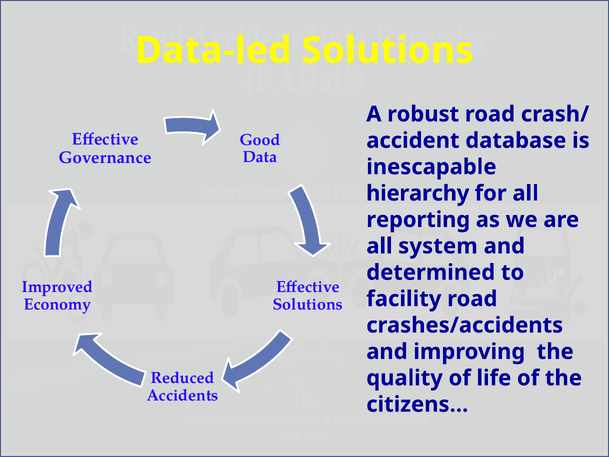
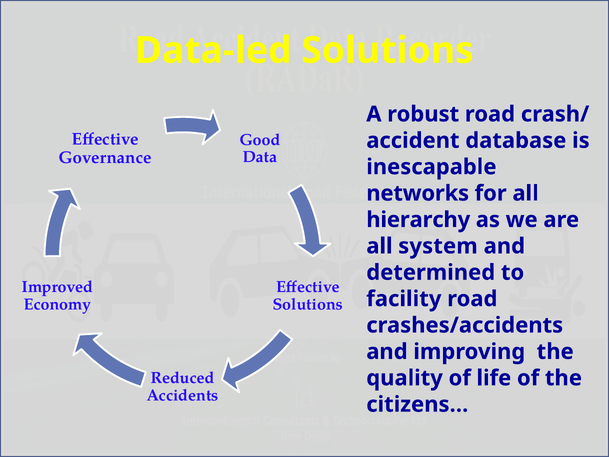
hierarchy: hierarchy -> networks
reporting: reporting -> hierarchy
